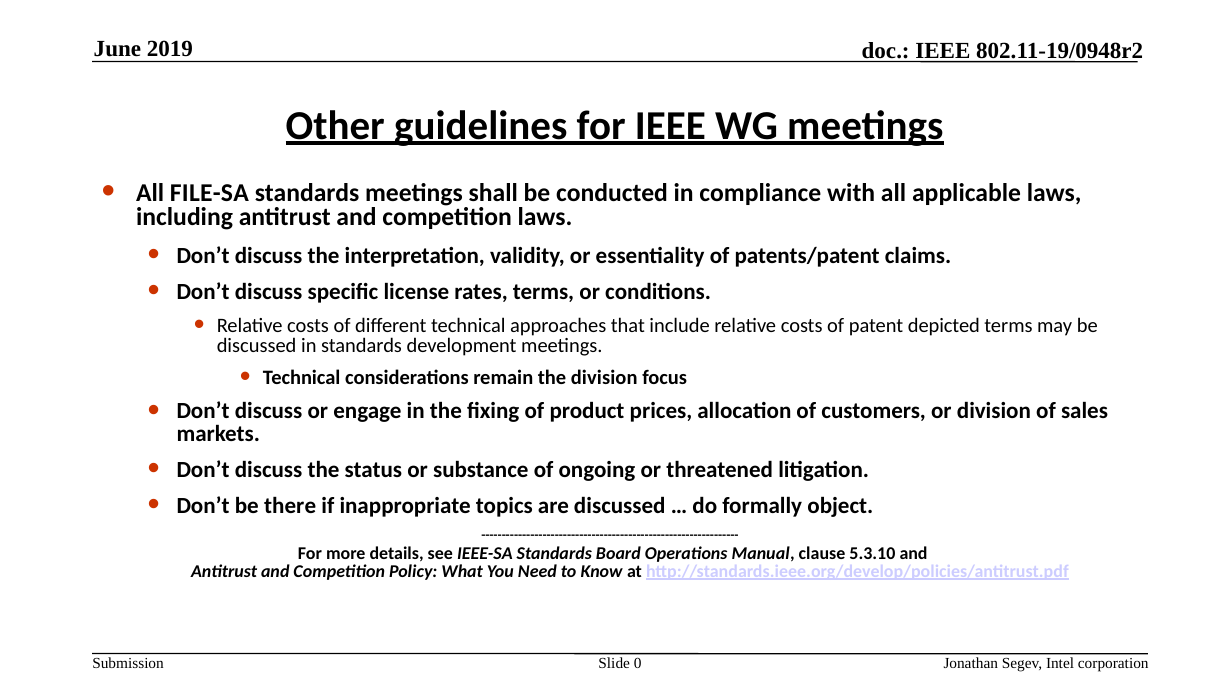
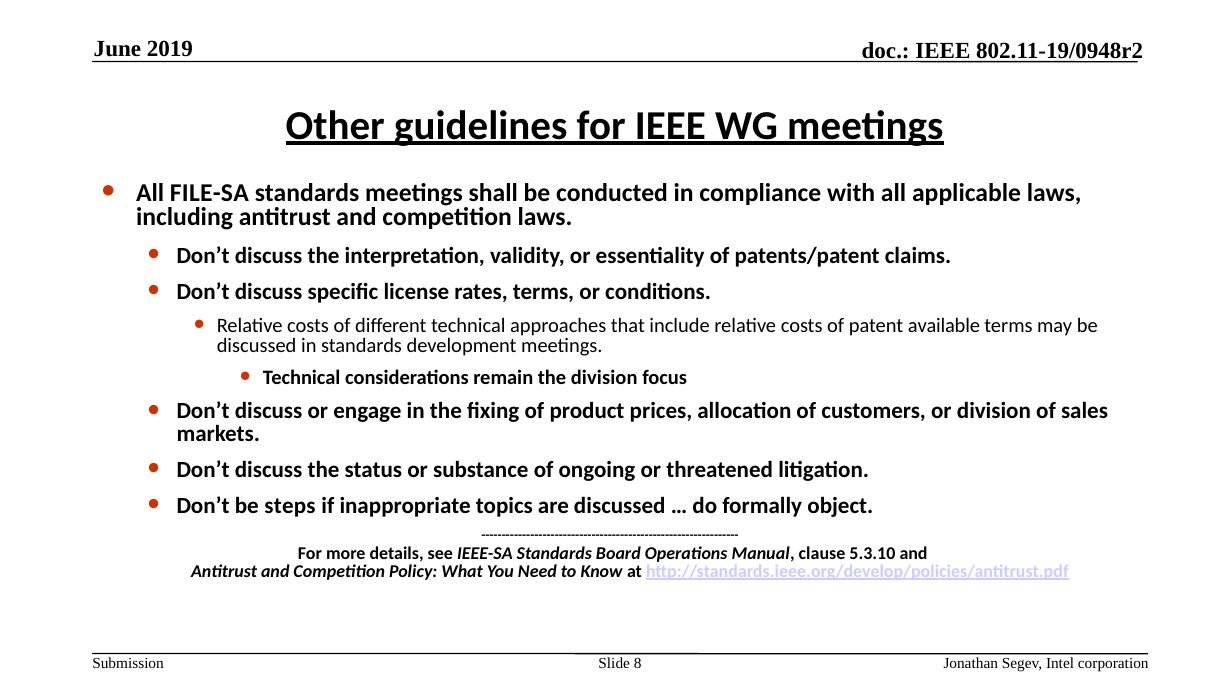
depicted: depicted -> available
there: there -> steps
0: 0 -> 8
